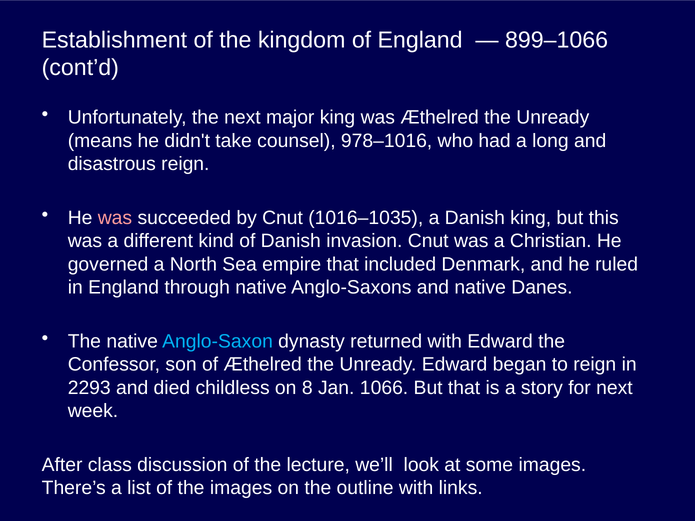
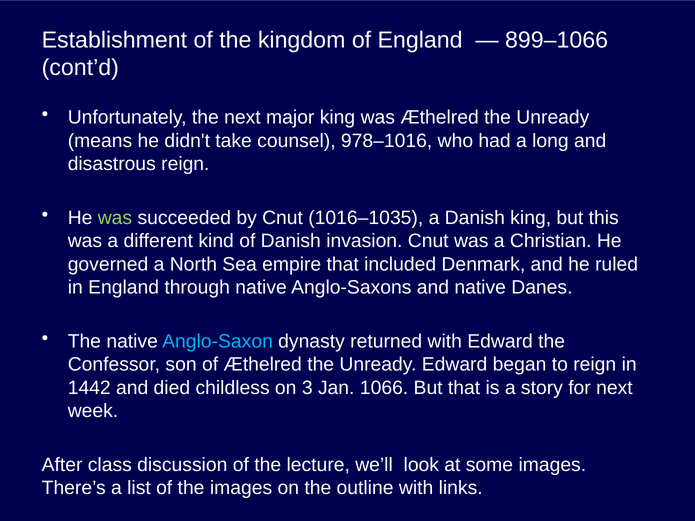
was at (115, 218) colour: pink -> light green
2293: 2293 -> 1442
8: 8 -> 3
